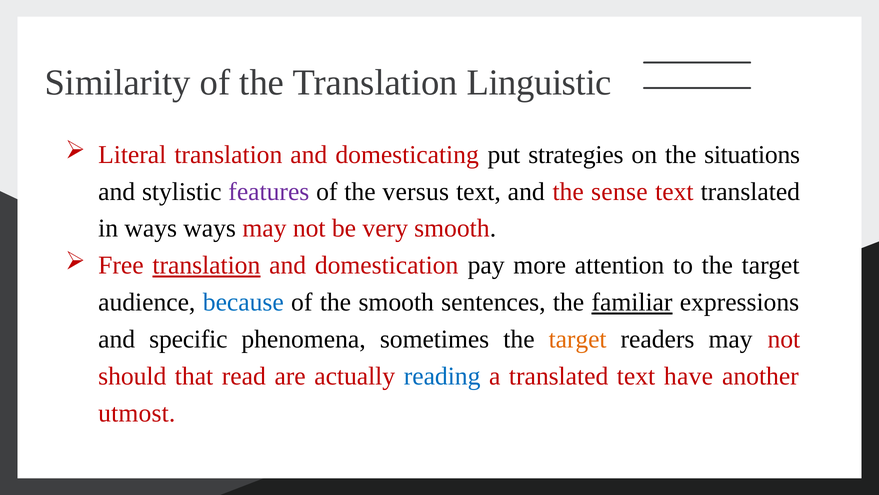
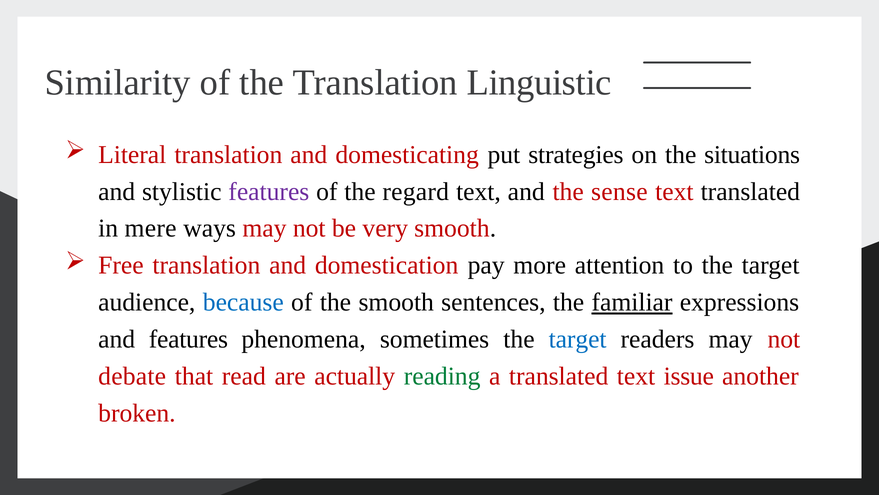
versus: versus -> regard
in ways: ways -> mere
translation at (206, 265) underline: present -> none
and specific: specific -> features
target at (578, 339) colour: orange -> blue
should: should -> debate
reading colour: blue -> green
have: have -> issue
utmost: utmost -> broken
